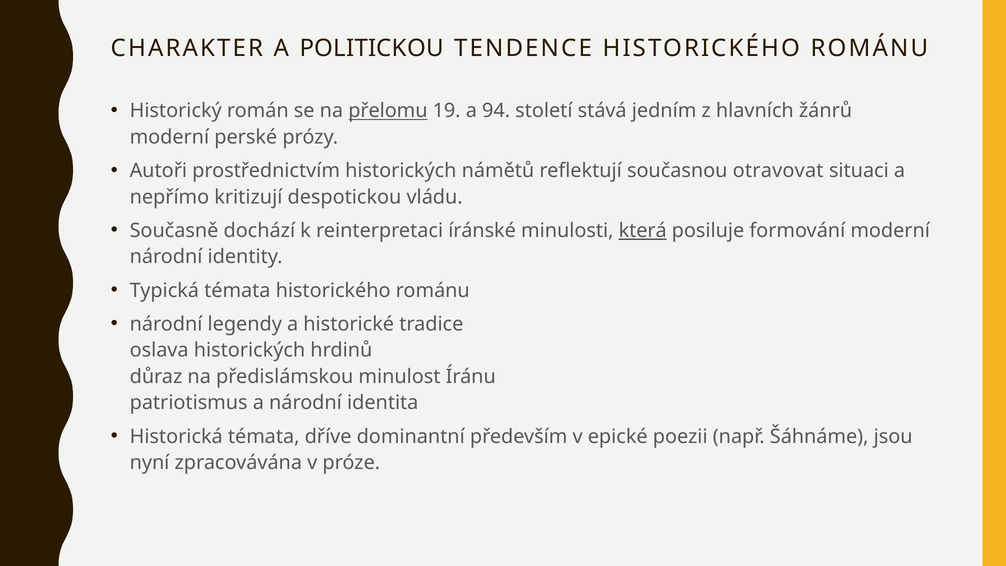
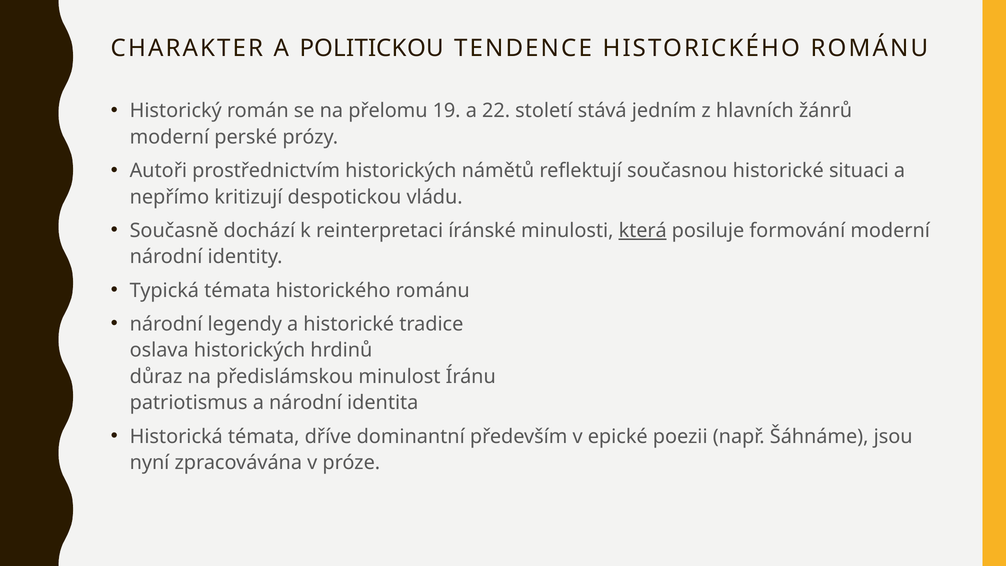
přelomu underline: present -> none
94: 94 -> 22
současnou otravovat: otravovat -> historické
